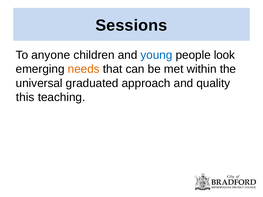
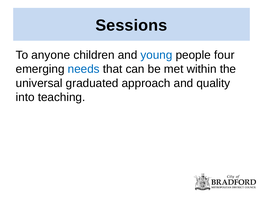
look: look -> four
needs colour: orange -> blue
this: this -> into
